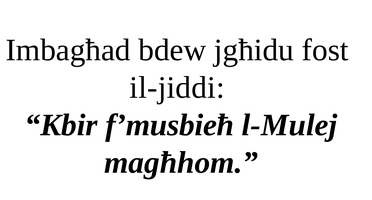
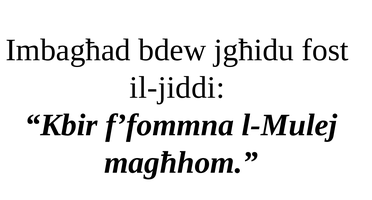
f’musbieħ: f’musbieħ -> f’fommna
